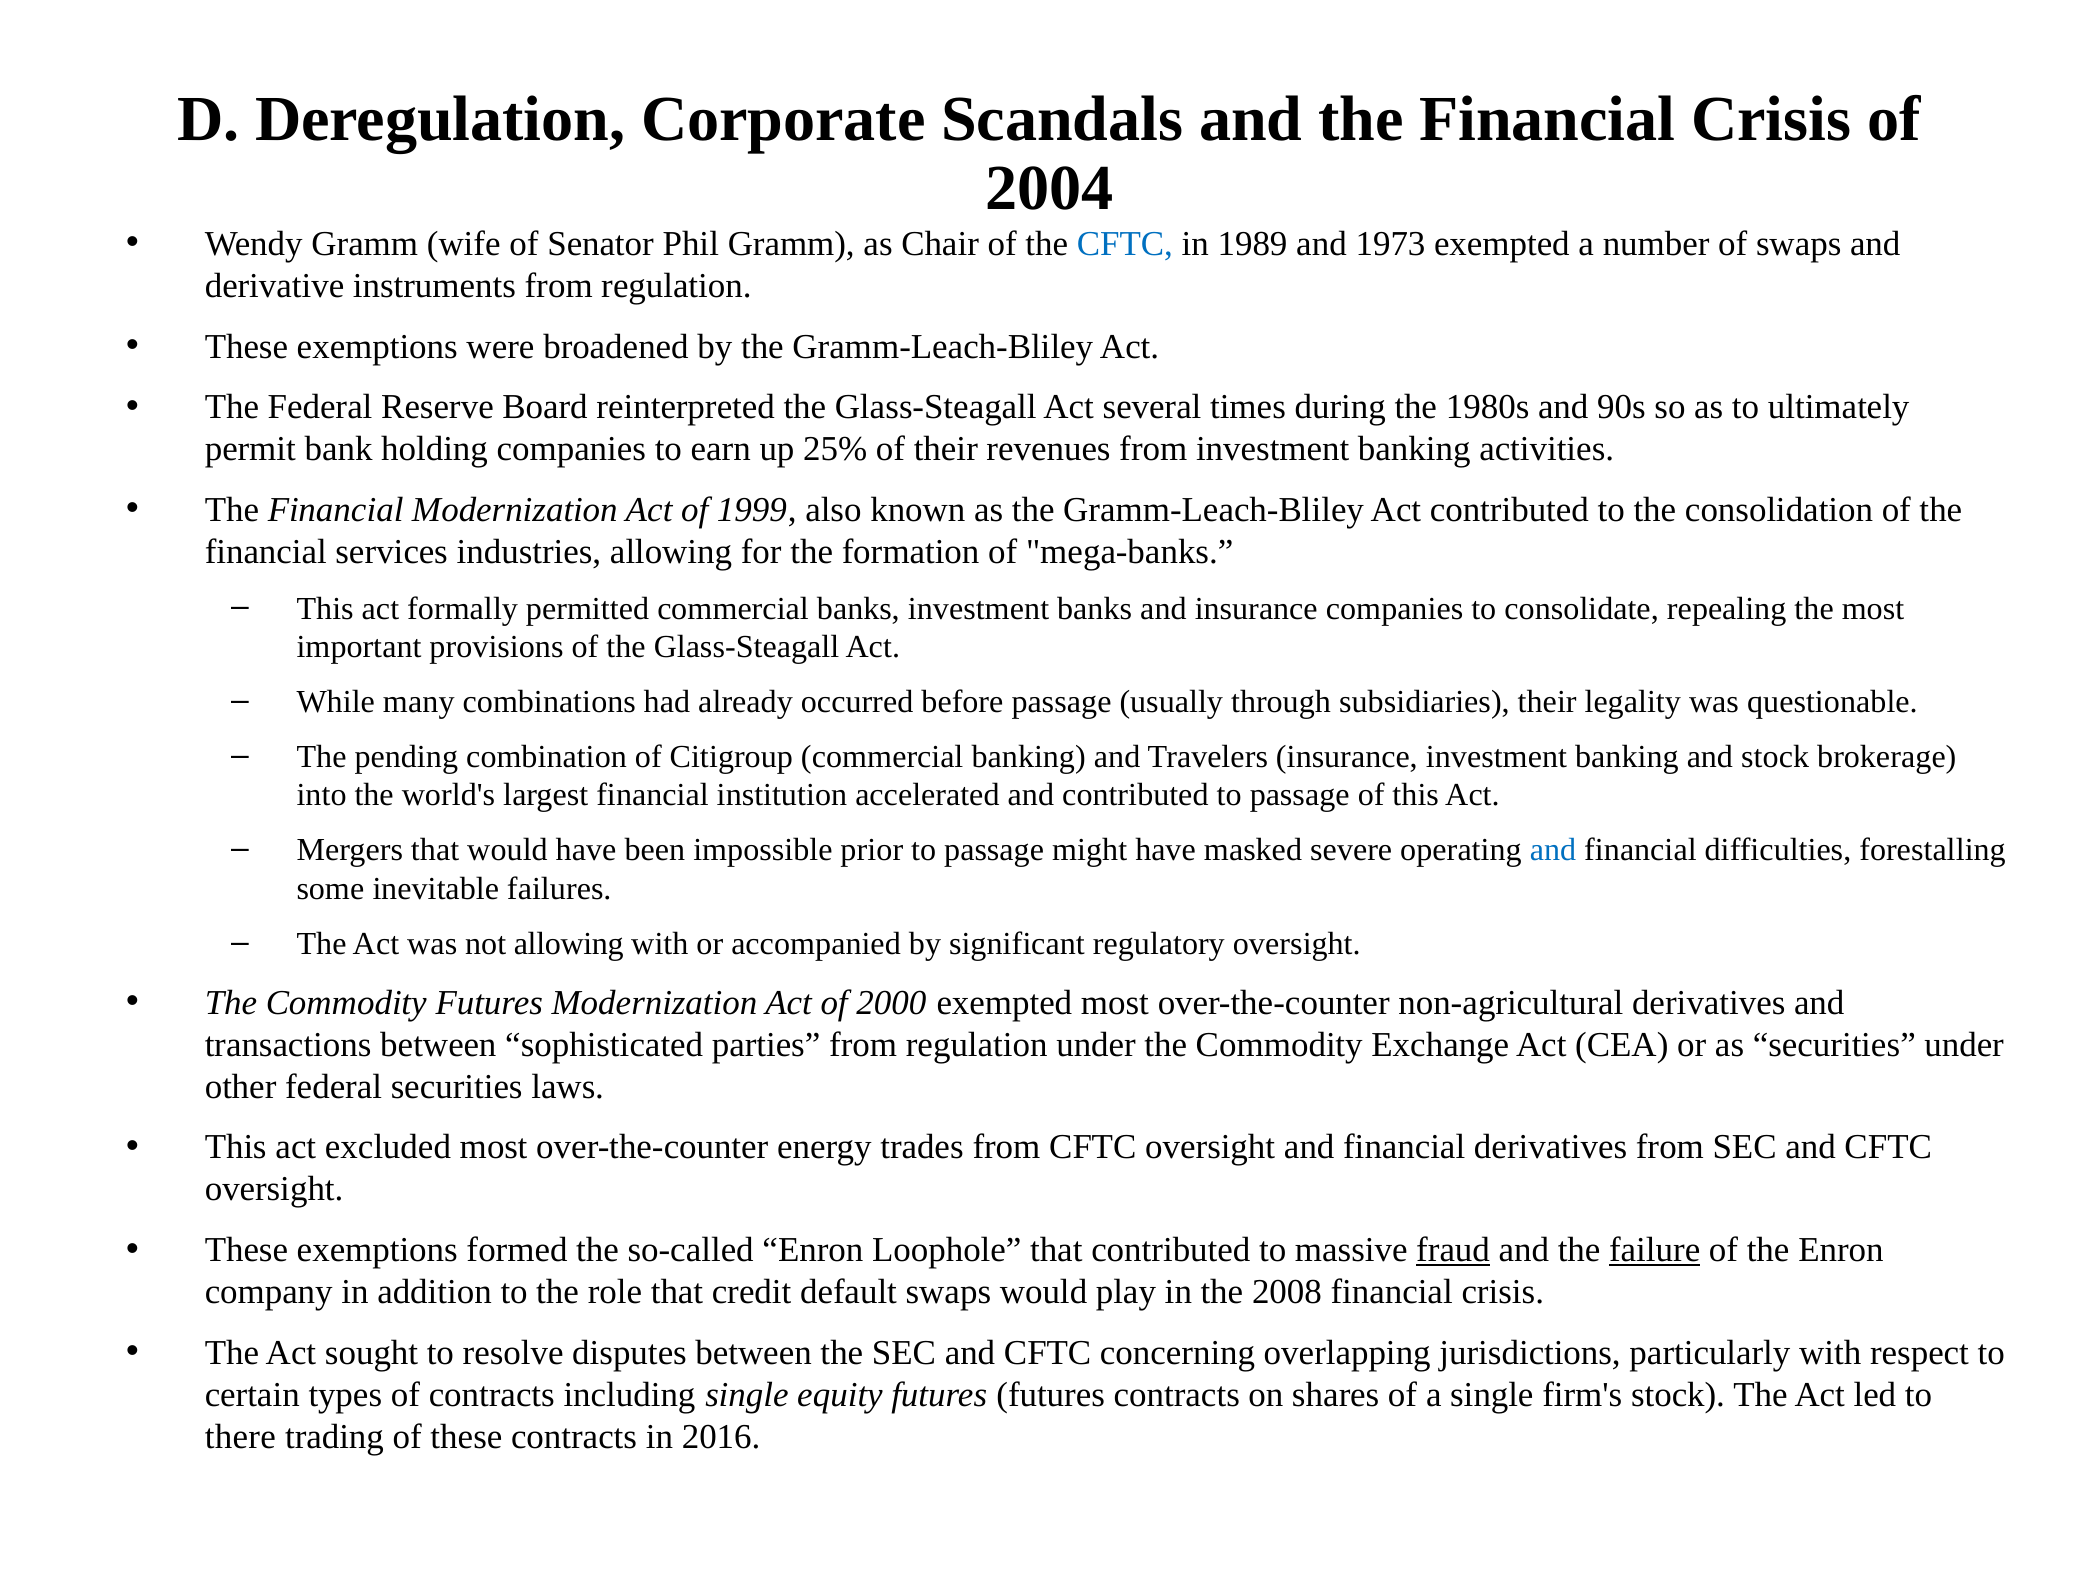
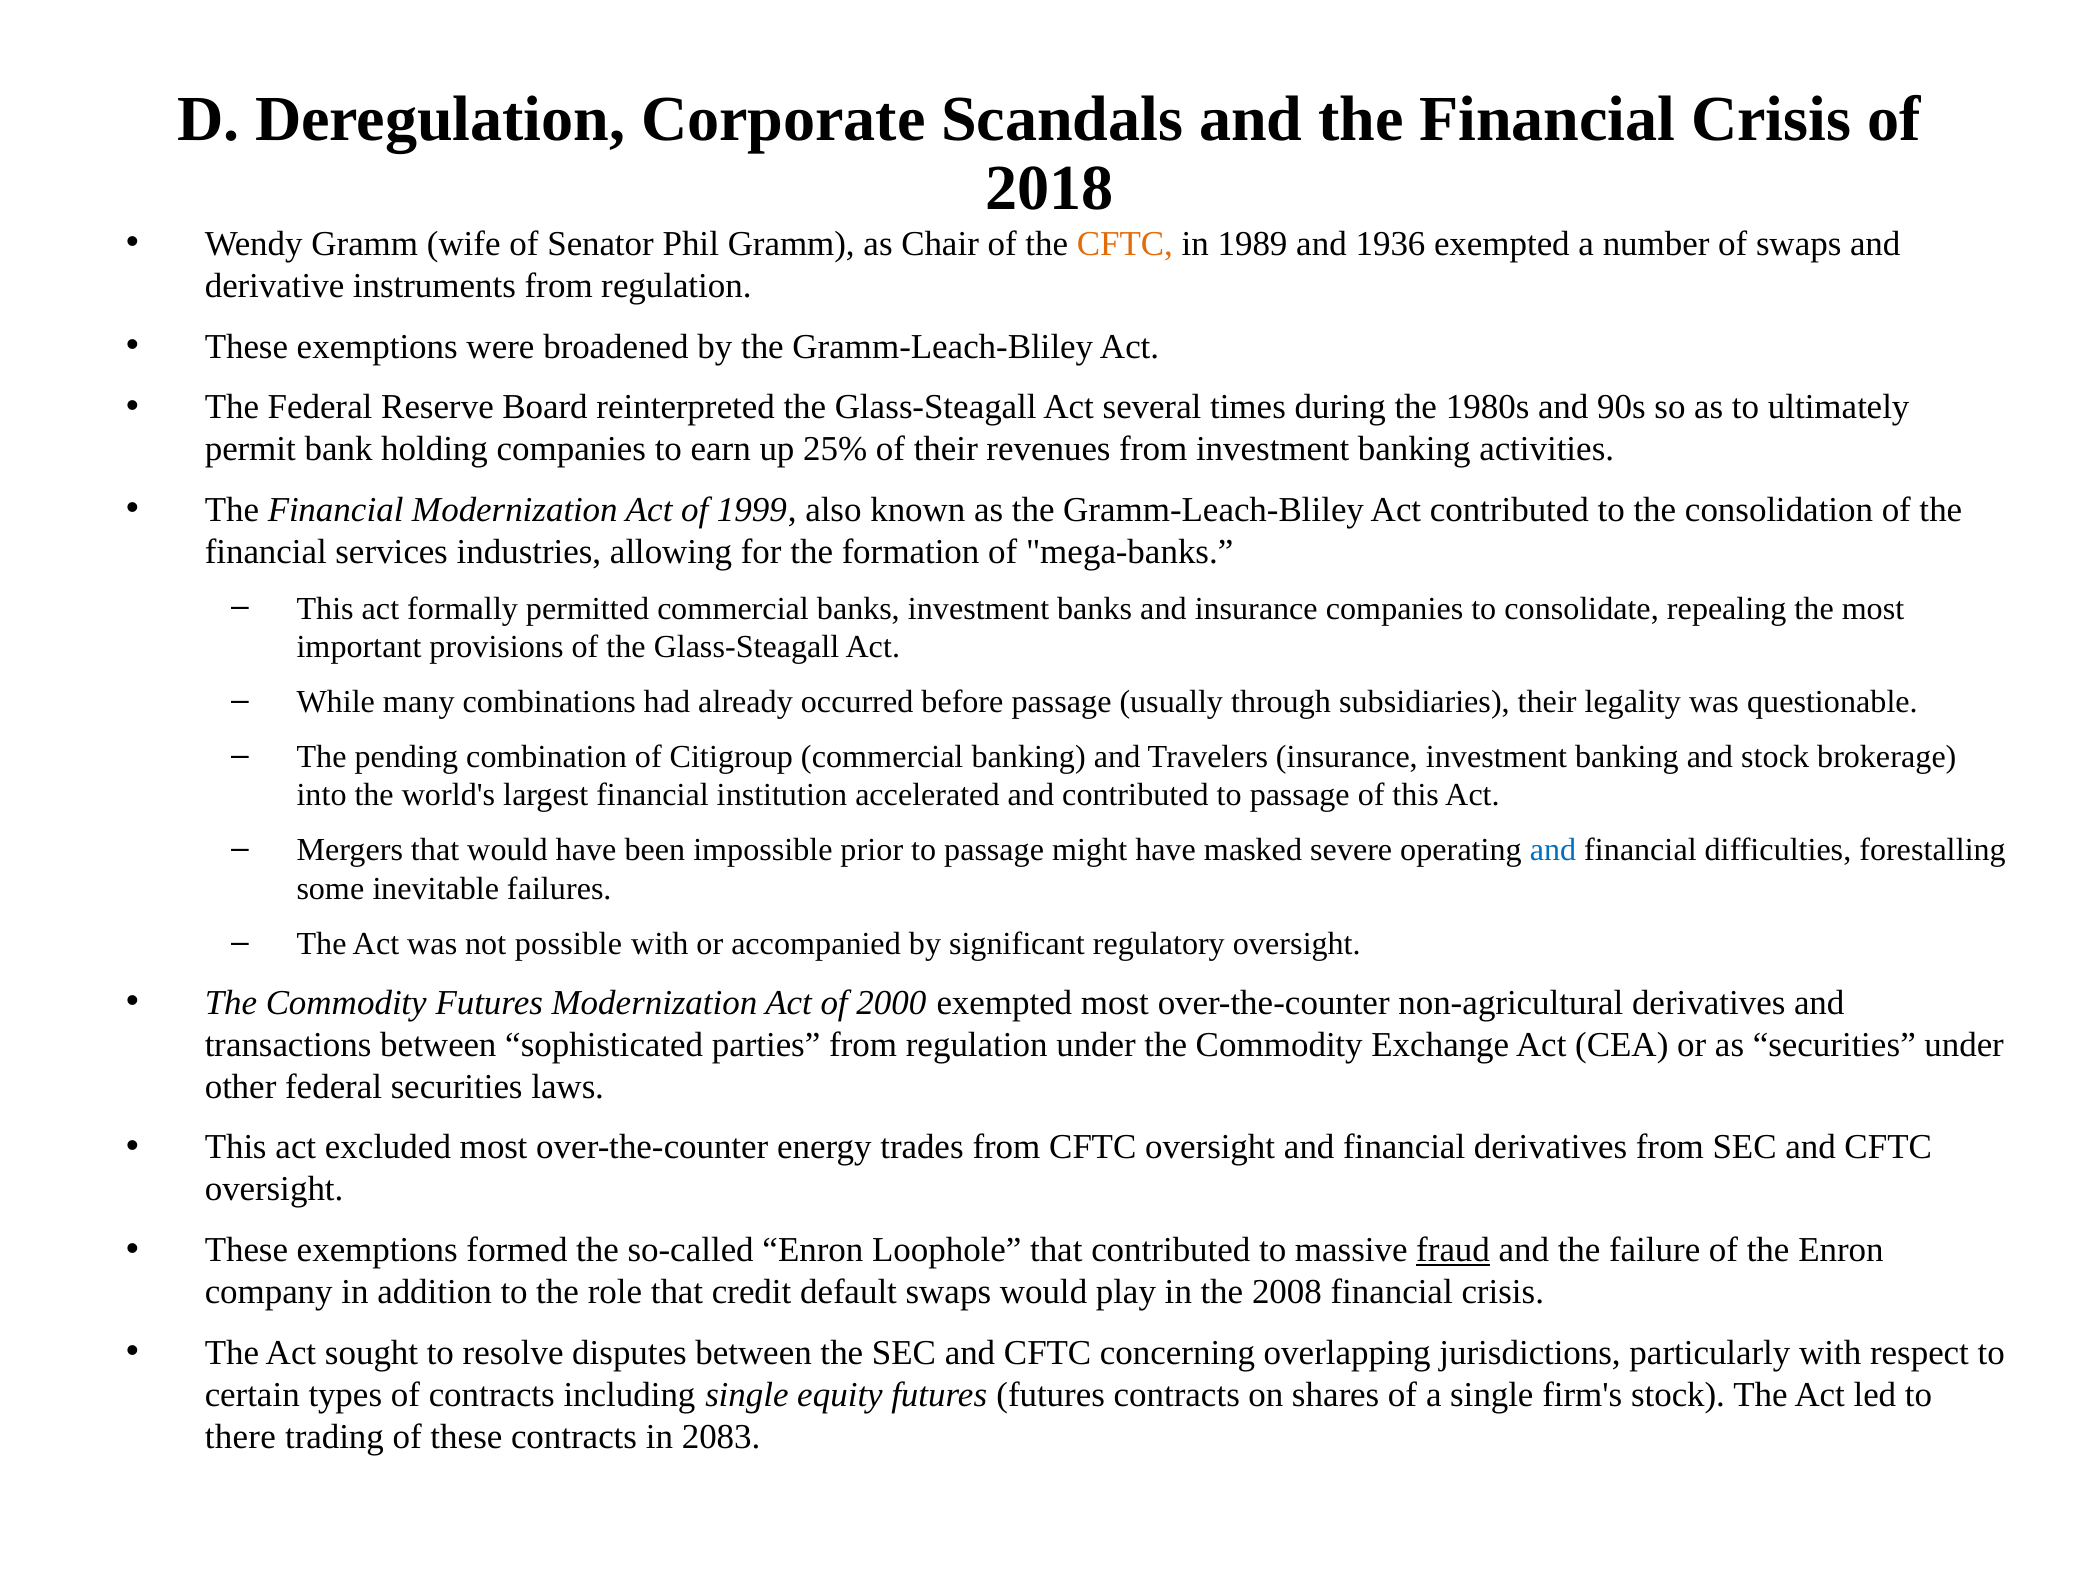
2004: 2004 -> 2018
CFTC at (1125, 244) colour: blue -> orange
1973: 1973 -> 1936
not allowing: allowing -> possible
failure underline: present -> none
2016: 2016 -> 2083
